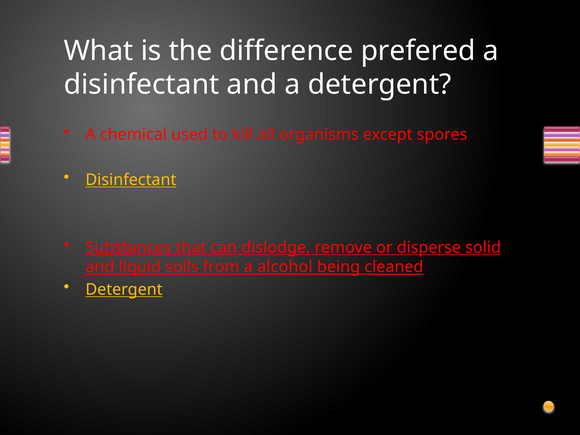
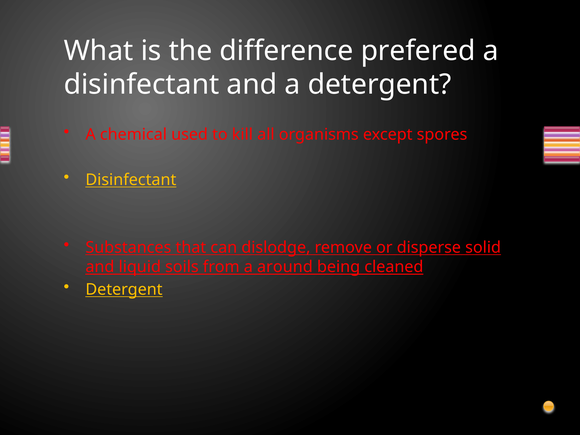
alcohol: alcohol -> around
